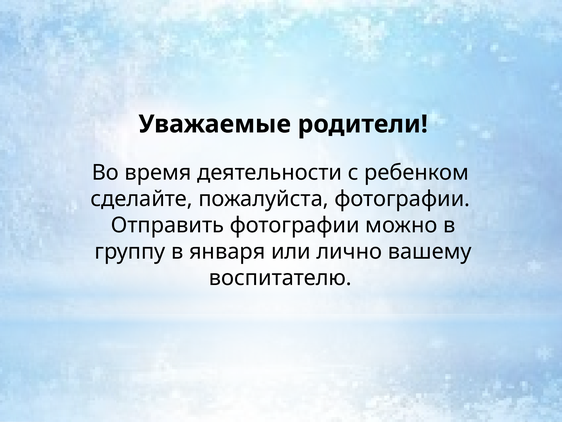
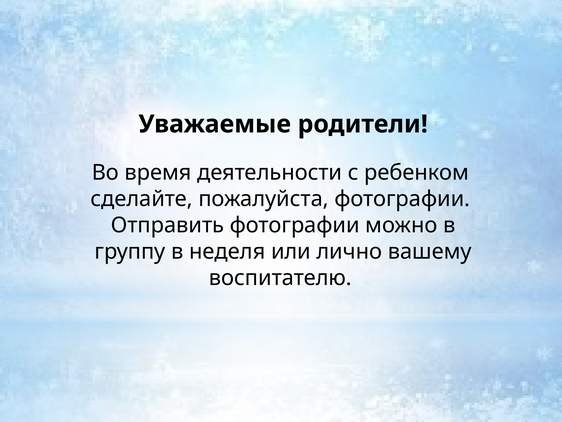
января: января -> неделя
